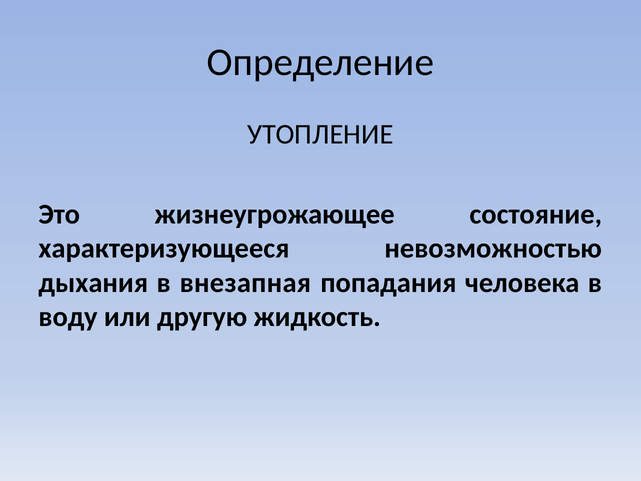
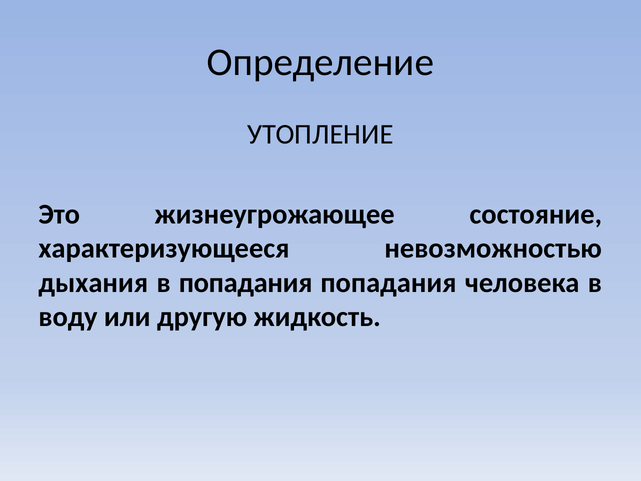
в внезапная: внезапная -> попадания
